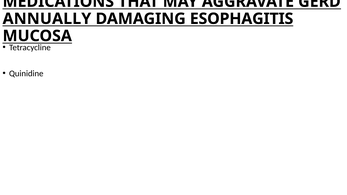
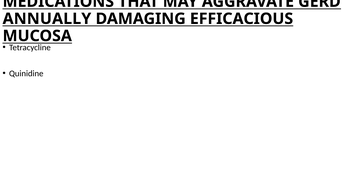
ESOPHAGITIS: ESOPHAGITIS -> EFFICACIOUS
